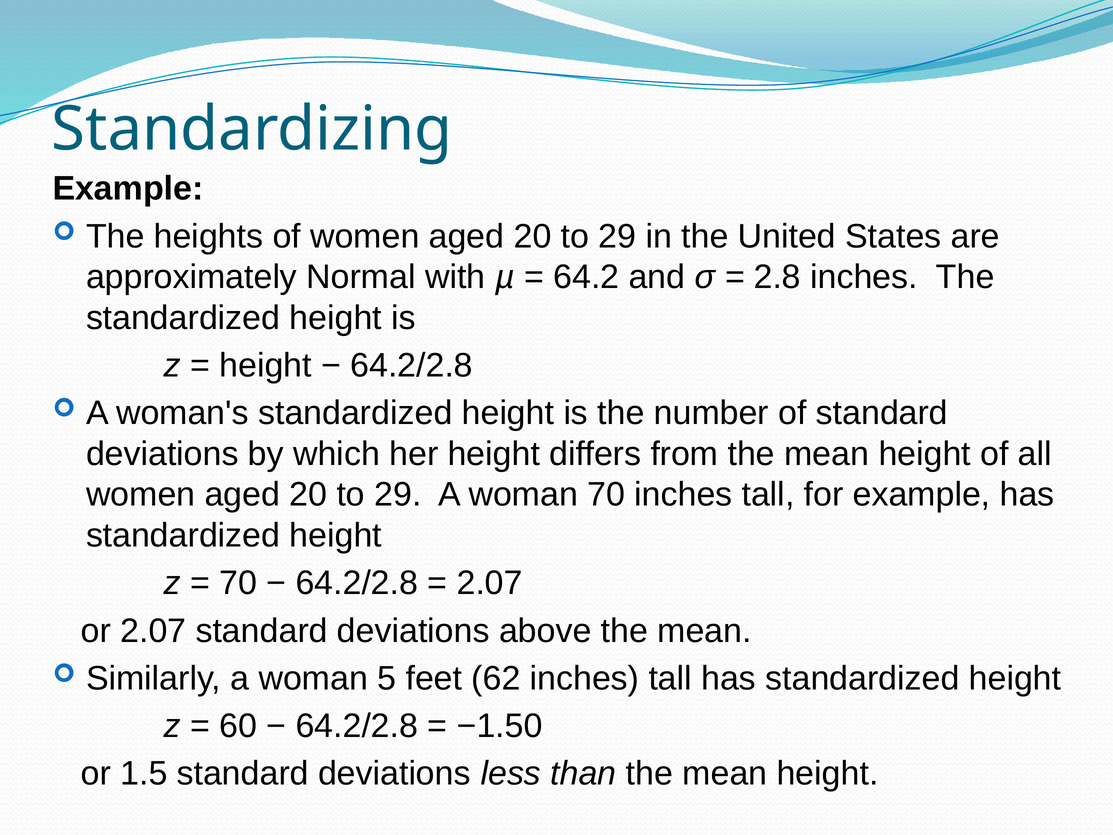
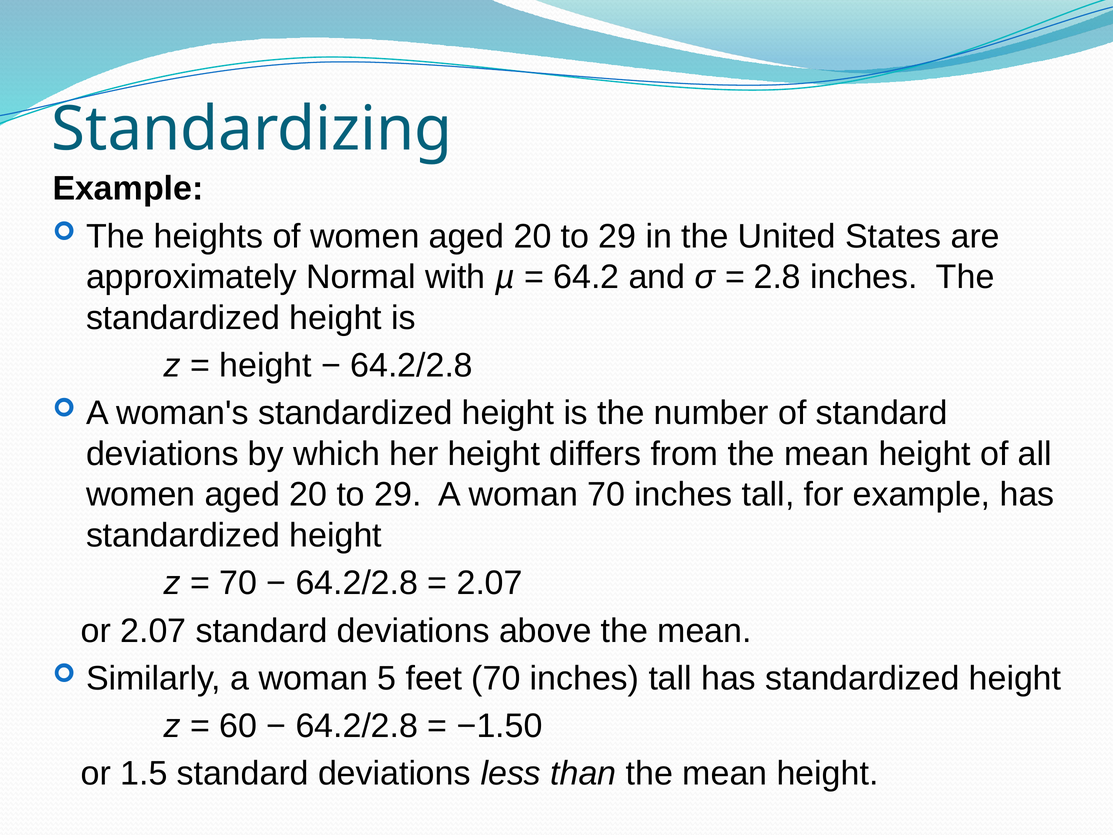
feet 62: 62 -> 70
